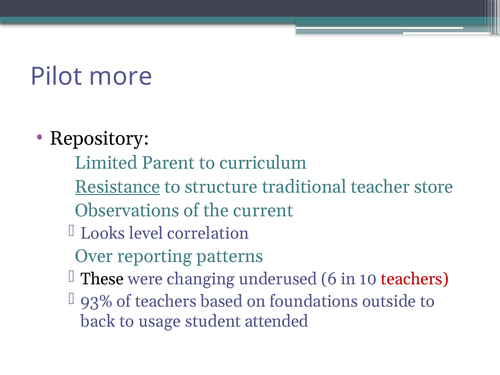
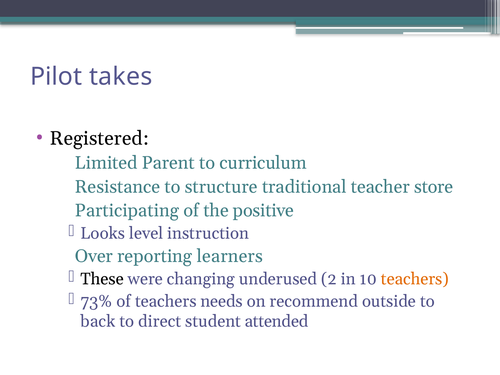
more: more -> takes
Repository: Repository -> Registered
Resistance underline: present -> none
Observations: Observations -> Participating
current: current -> positive
correlation: correlation -> instruction
patterns: patterns -> learners
6: 6 -> 2
teachers at (415, 279) colour: red -> orange
93%: 93% -> 73%
based: based -> needs
foundations: foundations -> recommend
usage: usage -> direct
